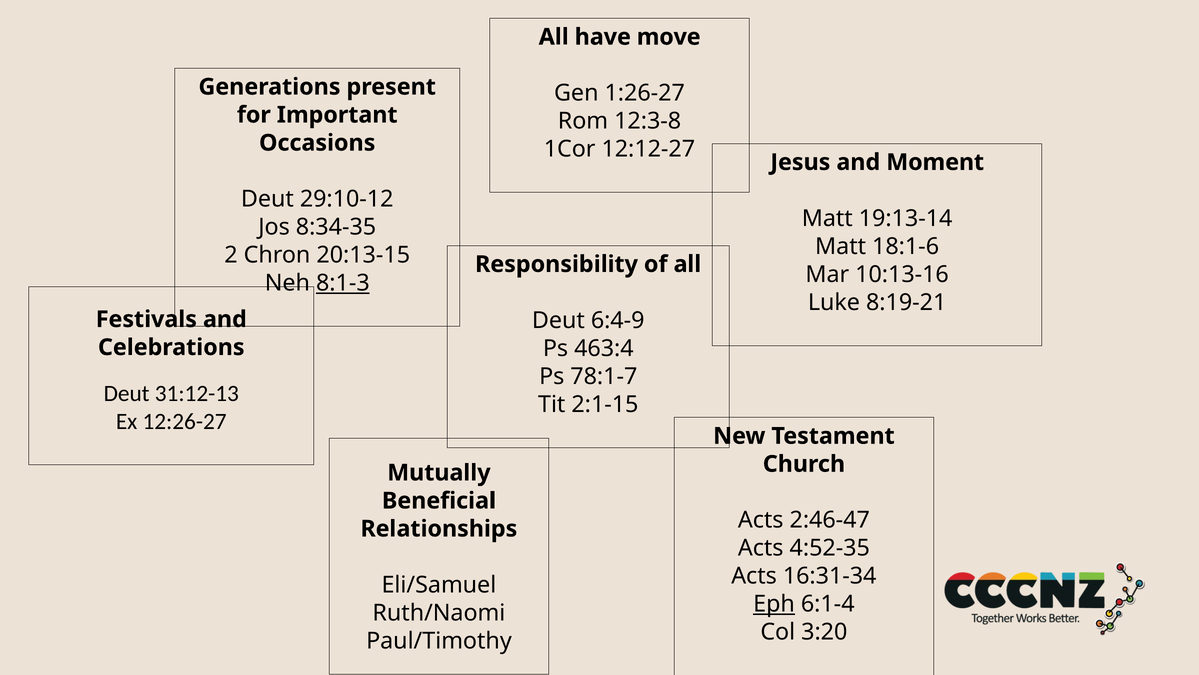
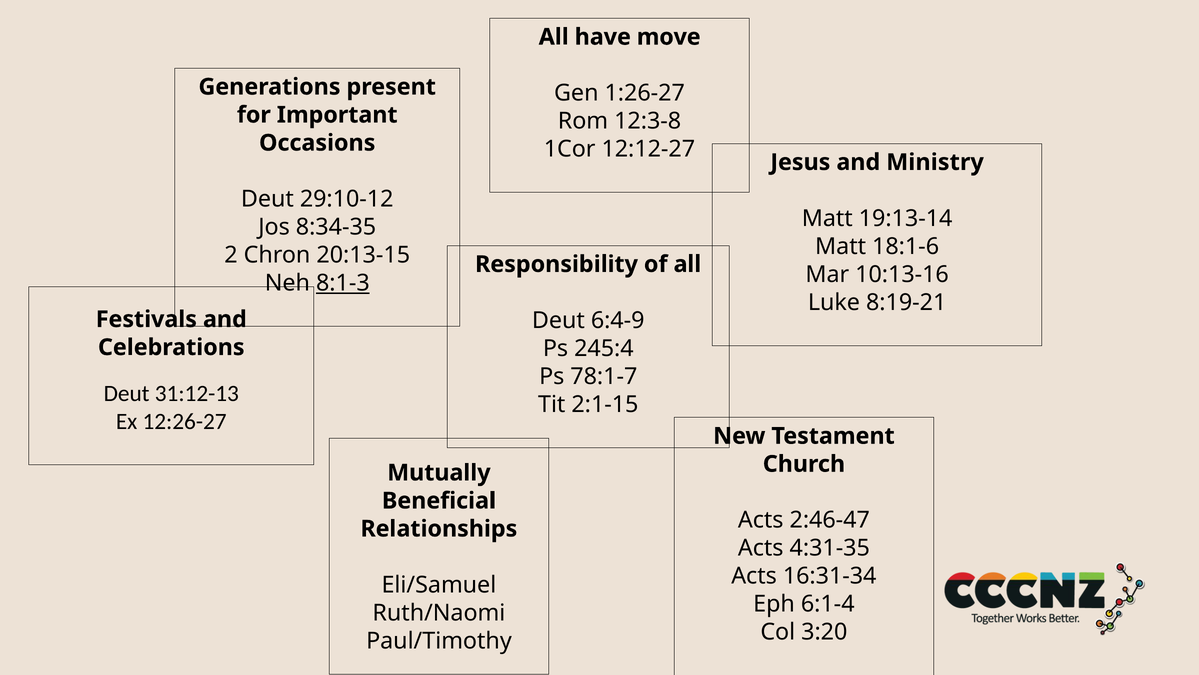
Moment: Moment -> Ministry
463:4: 463:4 -> 245:4
4:52-35: 4:52-35 -> 4:31-35
Eph underline: present -> none
